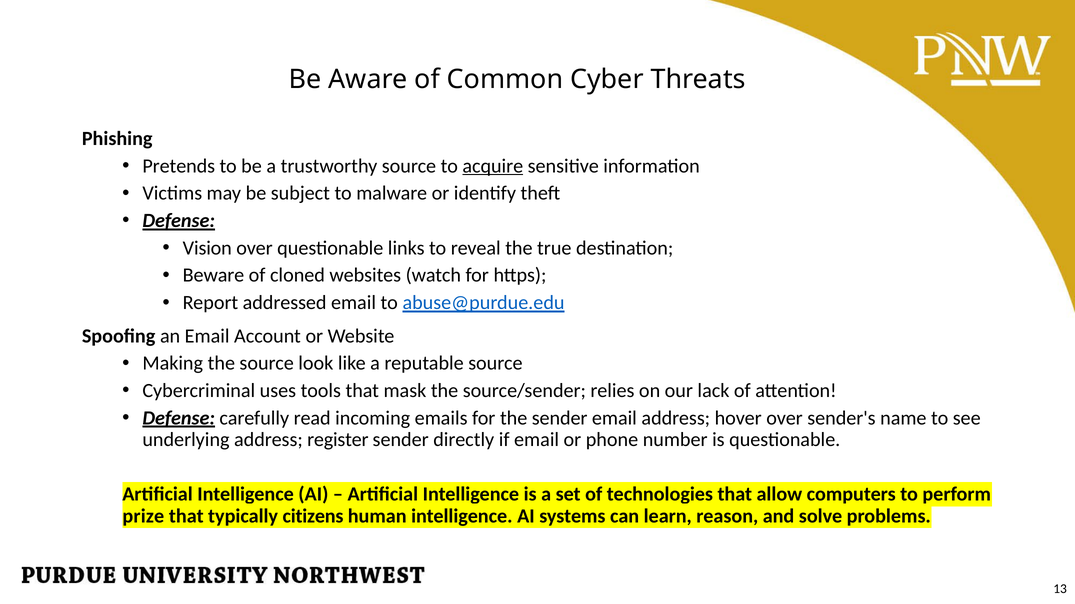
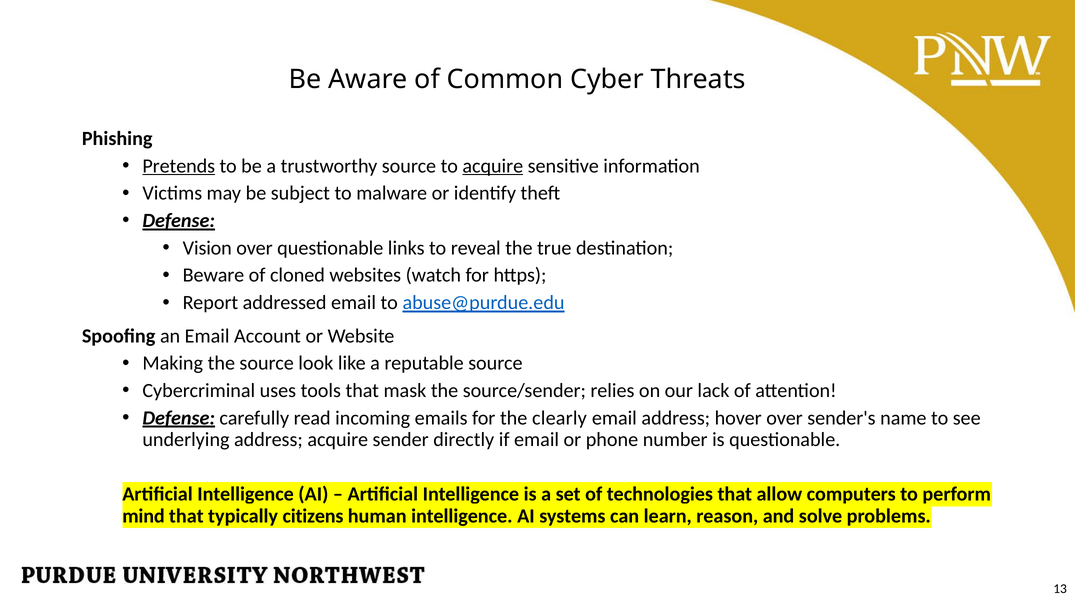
Pretends underline: none -> present
the sender: sender -> clearly
address register: register -> acquire
prize: prize -> mind
